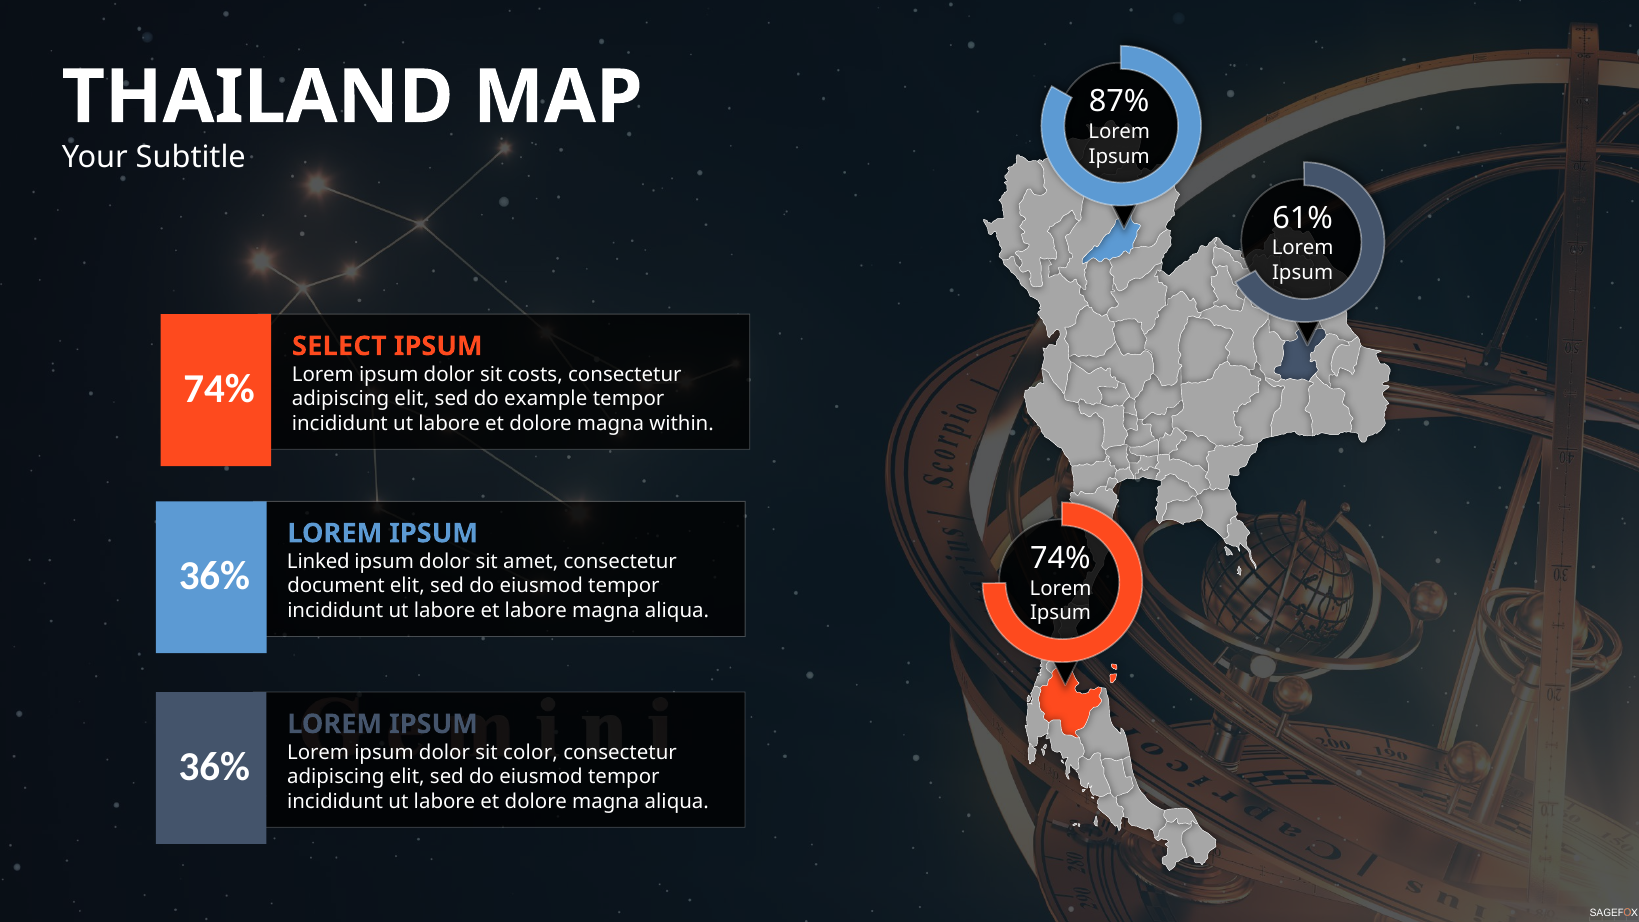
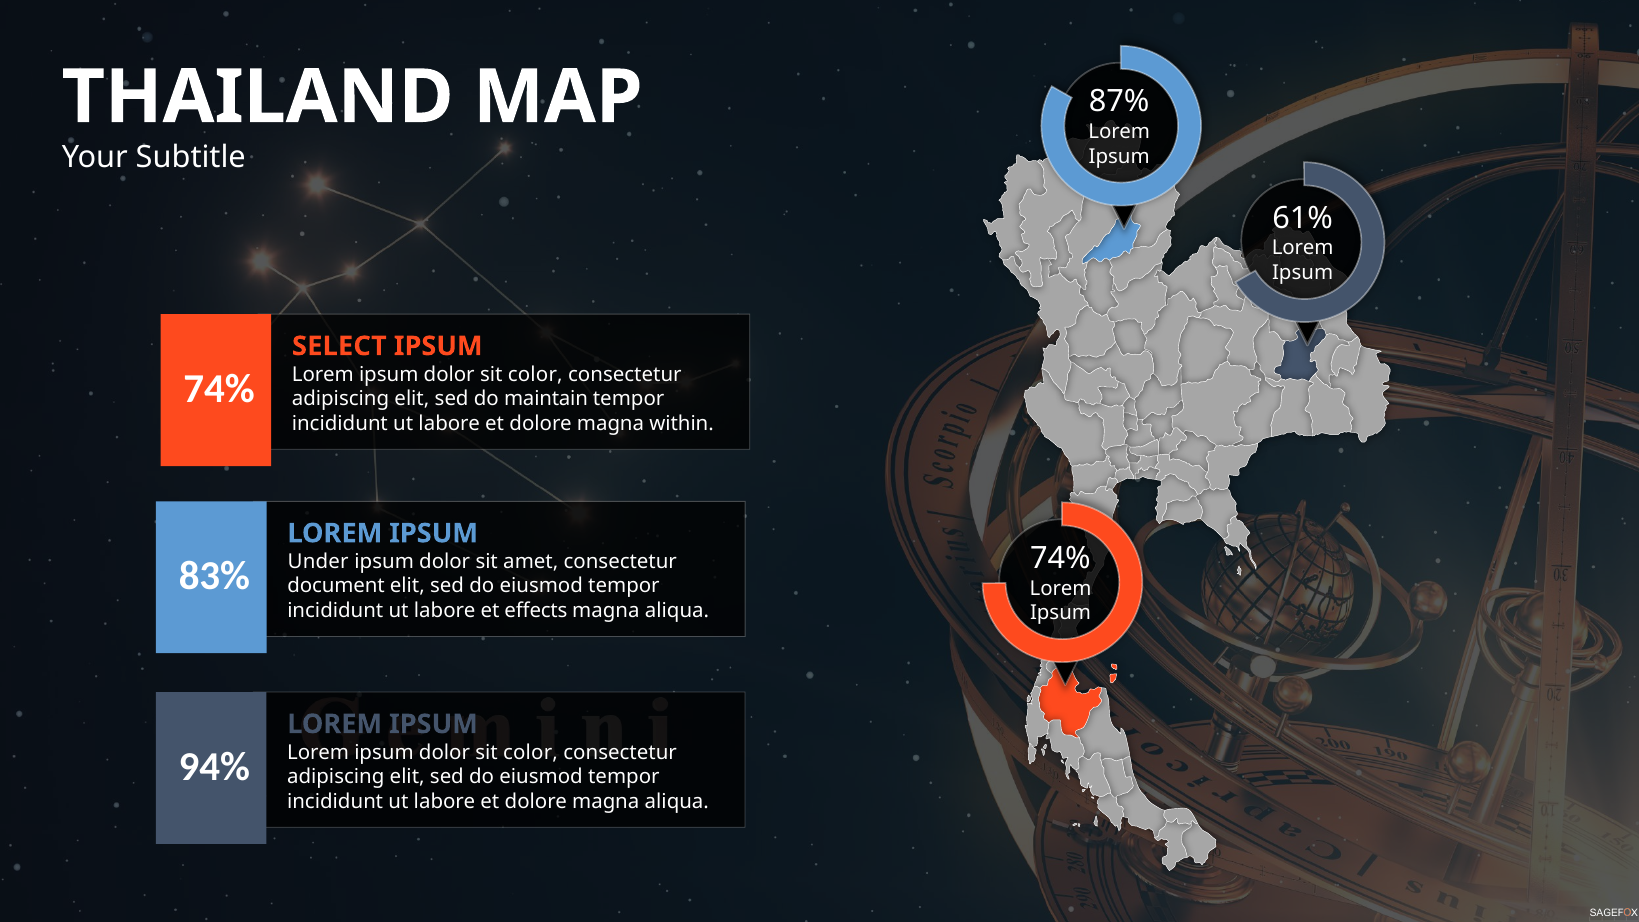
costs at (535, 374): costs -> color
example: example -> maintain
Linked: Linked -> Under
36% at (214, 576): 36% -> 83%
et labore: labore -> effects
36% at (214, 767): 36% -> 94%
